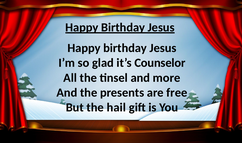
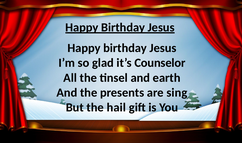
more: more -> earth
free: free -> sing
